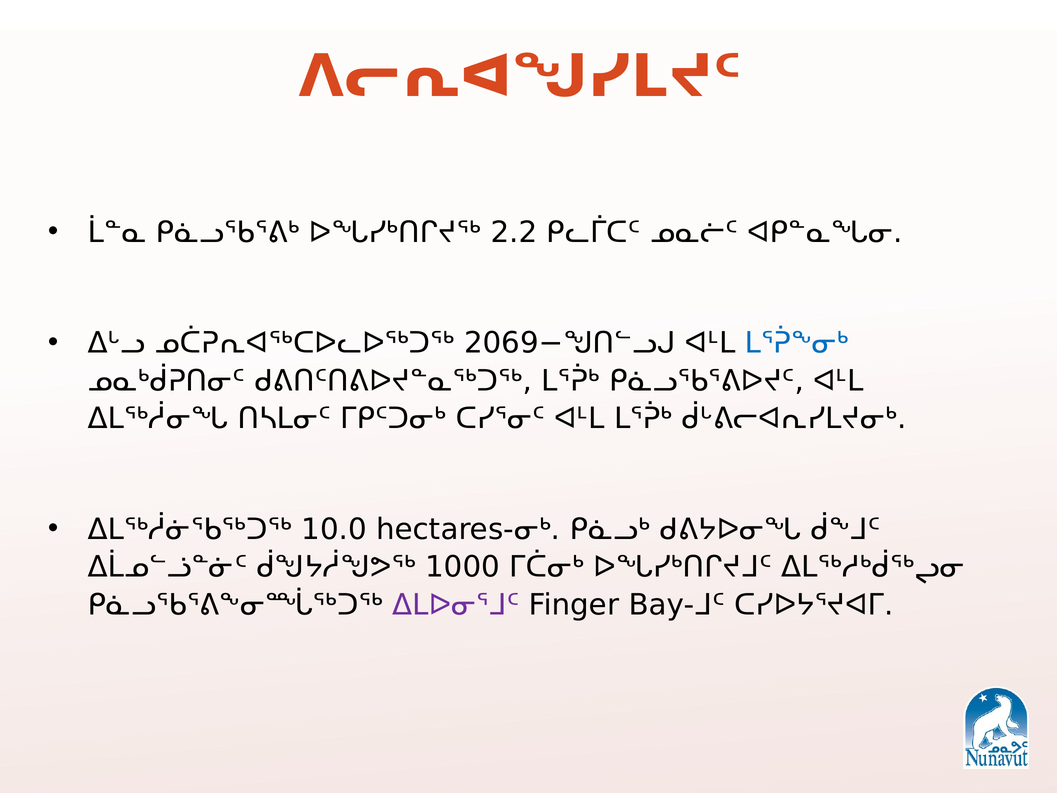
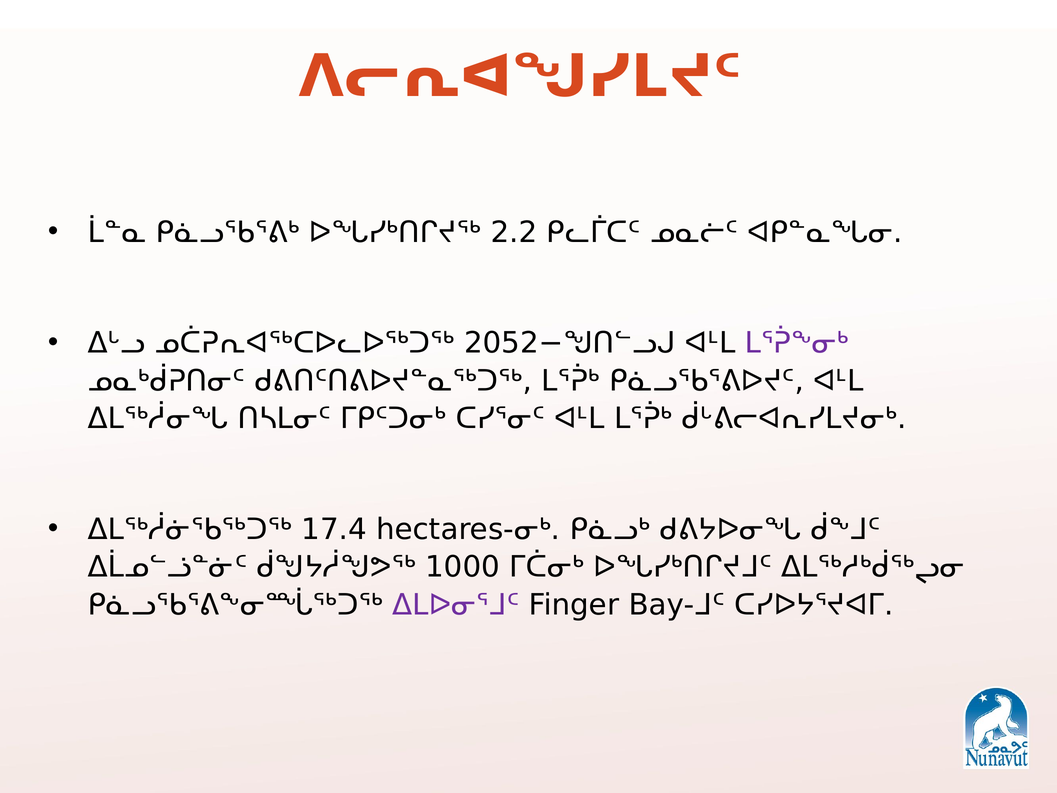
2069−ᖑᑎᓪᓗᒍ: 2069−ᖑᑎᓪᓗᒍ -> 2052−ᖑᑎᓪᓗᒍ
ᒪᕐᕉᖕᓂᒃ colour: blue -> purple
10.0: 10.0 -> 17.4
